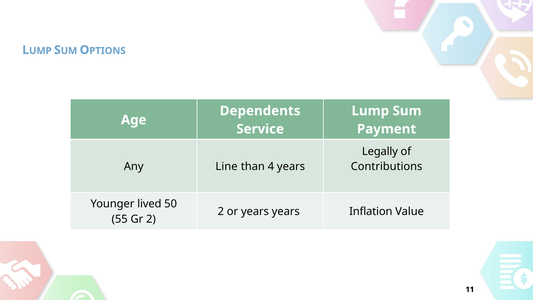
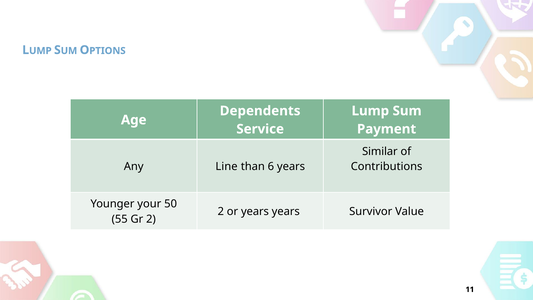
Legally: Legally -> Similar
4: 4 -> 6
lived: lived -> your
Inflation: Inflation -> Survivor
